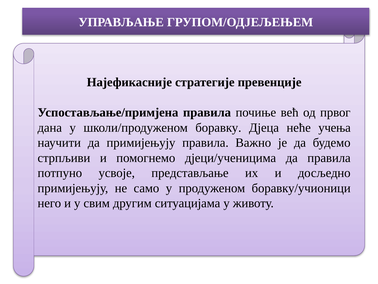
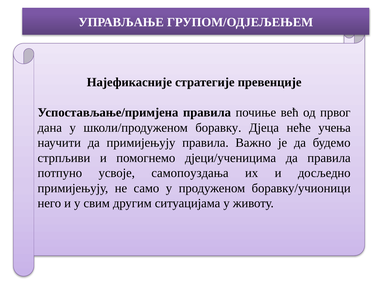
представљање: представљање -> самопоуздања
